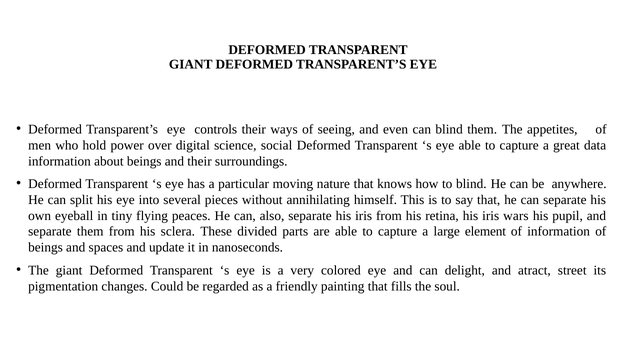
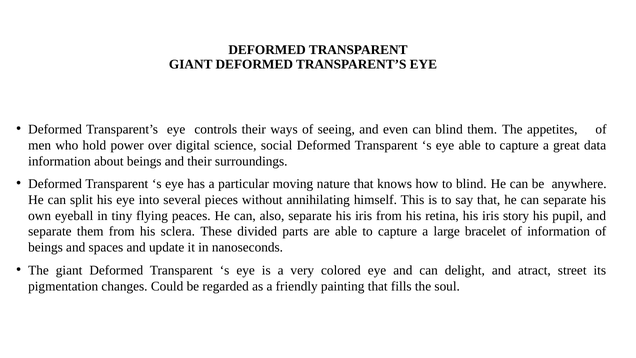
wars: wars -> story
element: element -> bracelet
